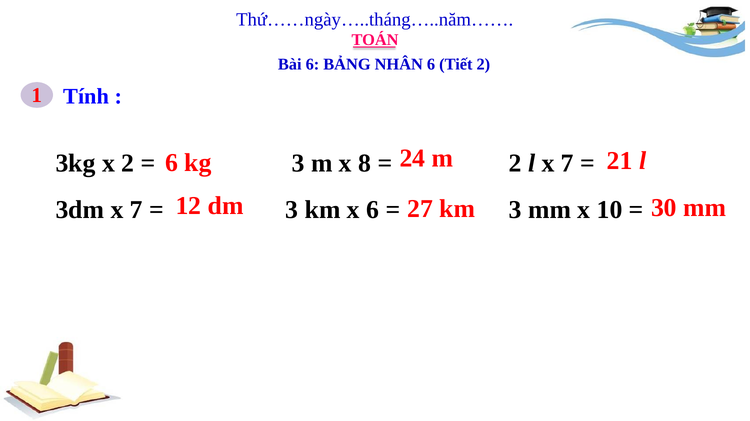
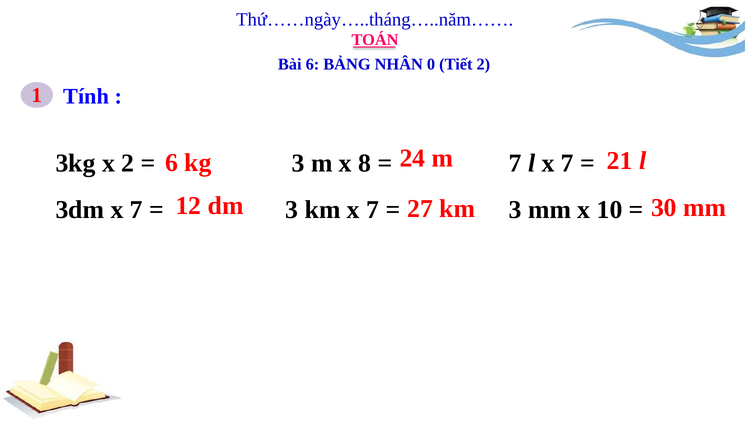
NHÂN 6: 6 -> 0
2 at (515, 163): 2 -> 7
km x 6: 6 -> 7
